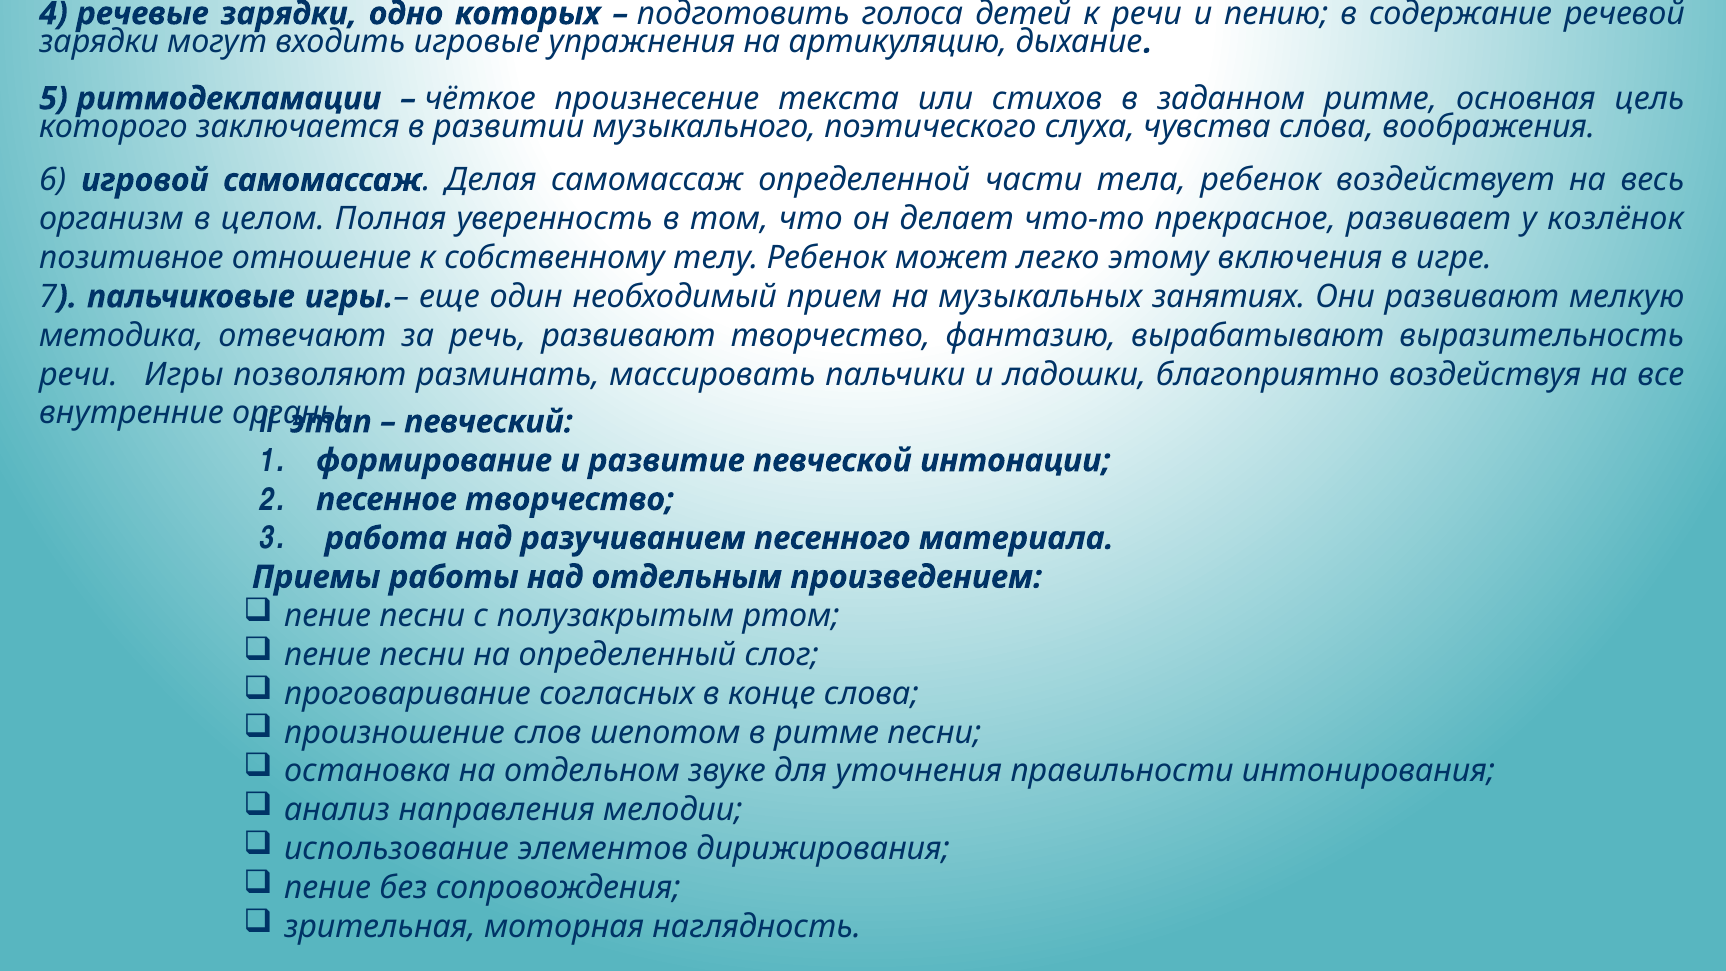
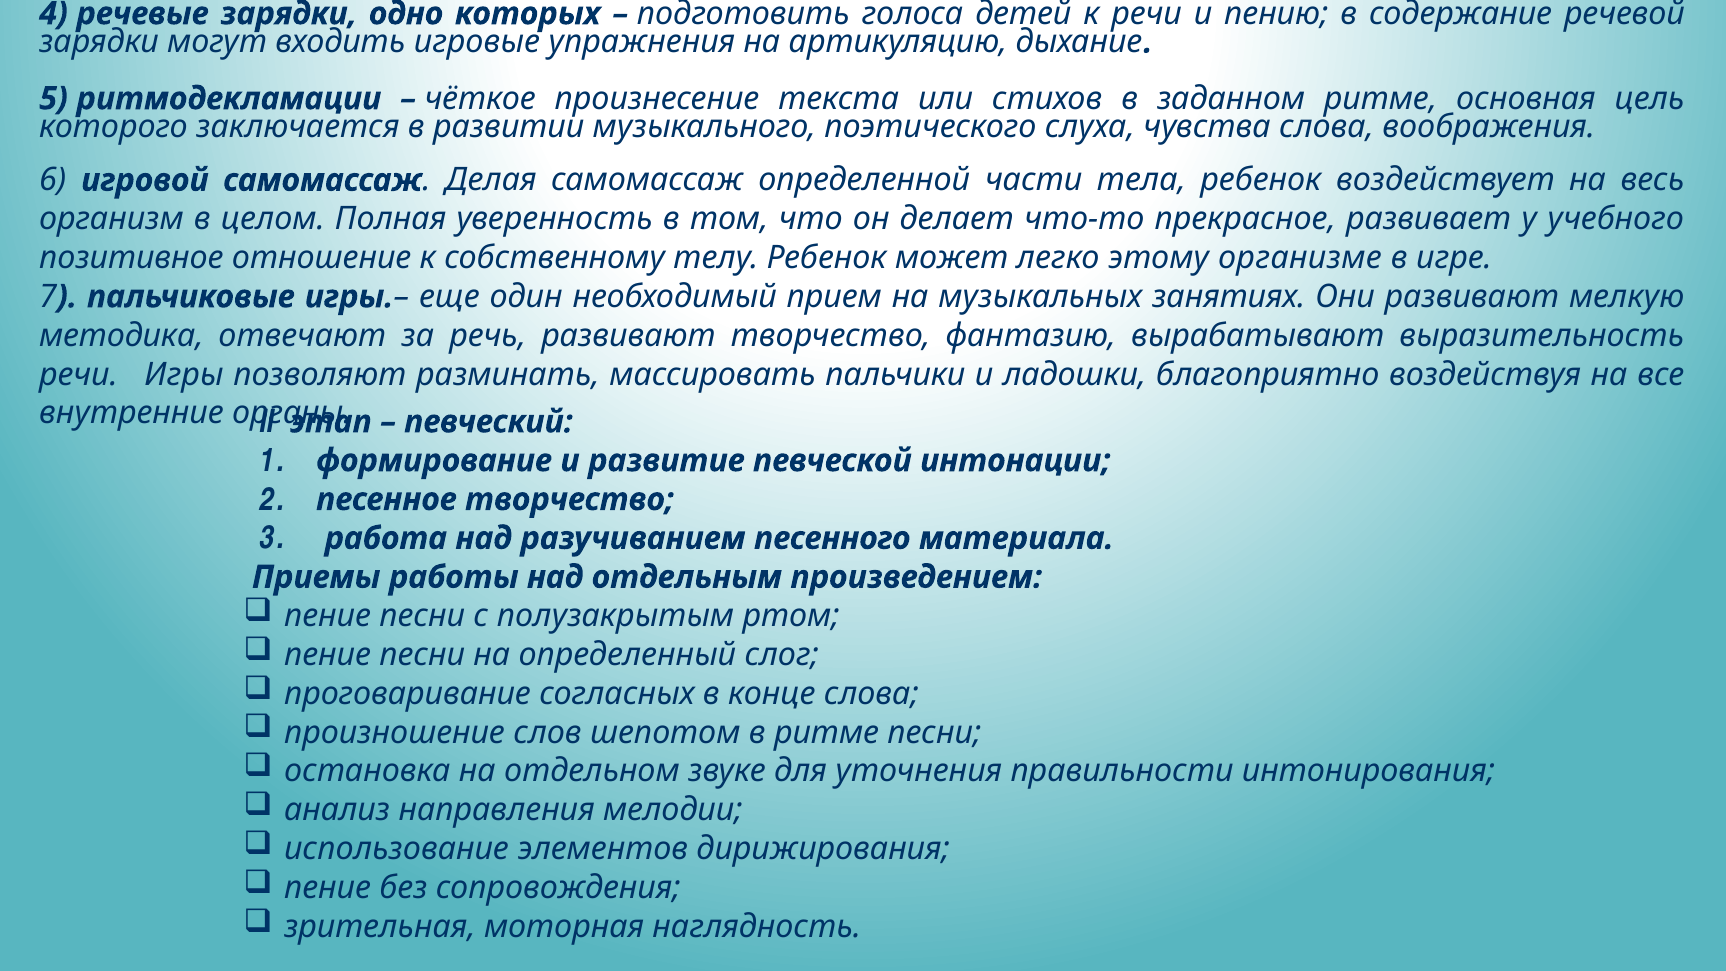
козлёнок: козлёнок -> учебного
включения: включения -> организме
